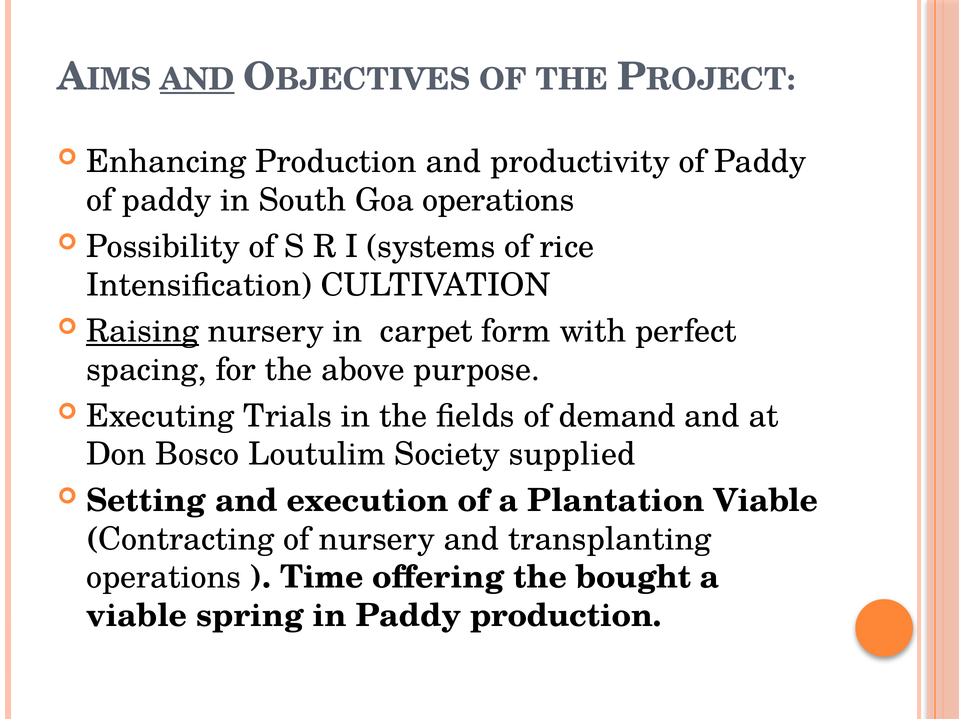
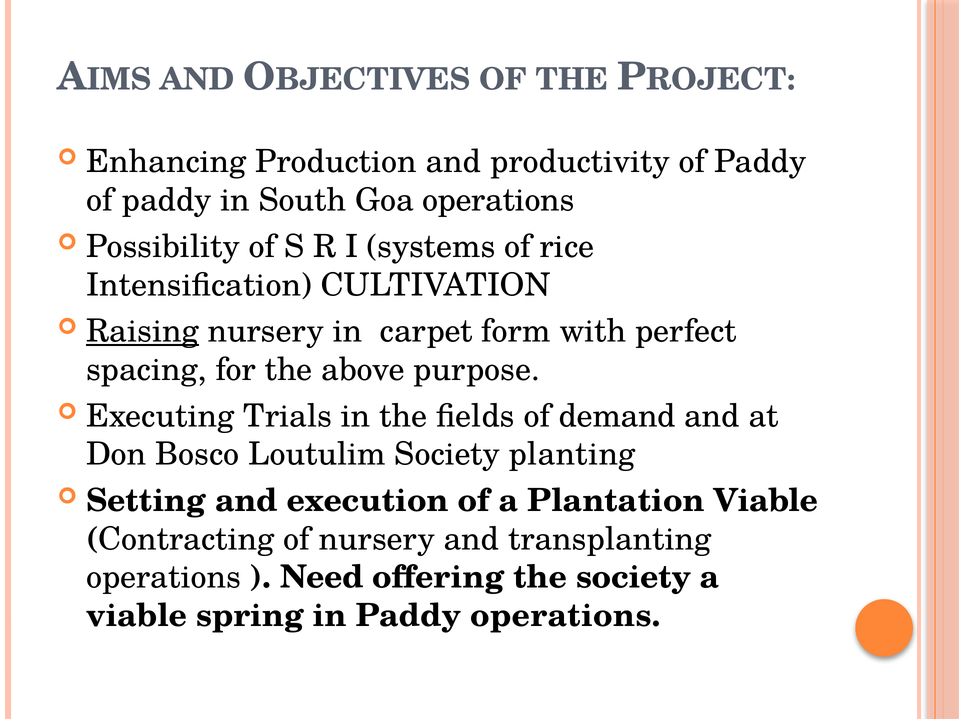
AND at (197, 80) underline: present -> none
supplied: supplied -> planting
Time: Time -> Need
the bought: bought -> society
Paddy production: production -> operations
